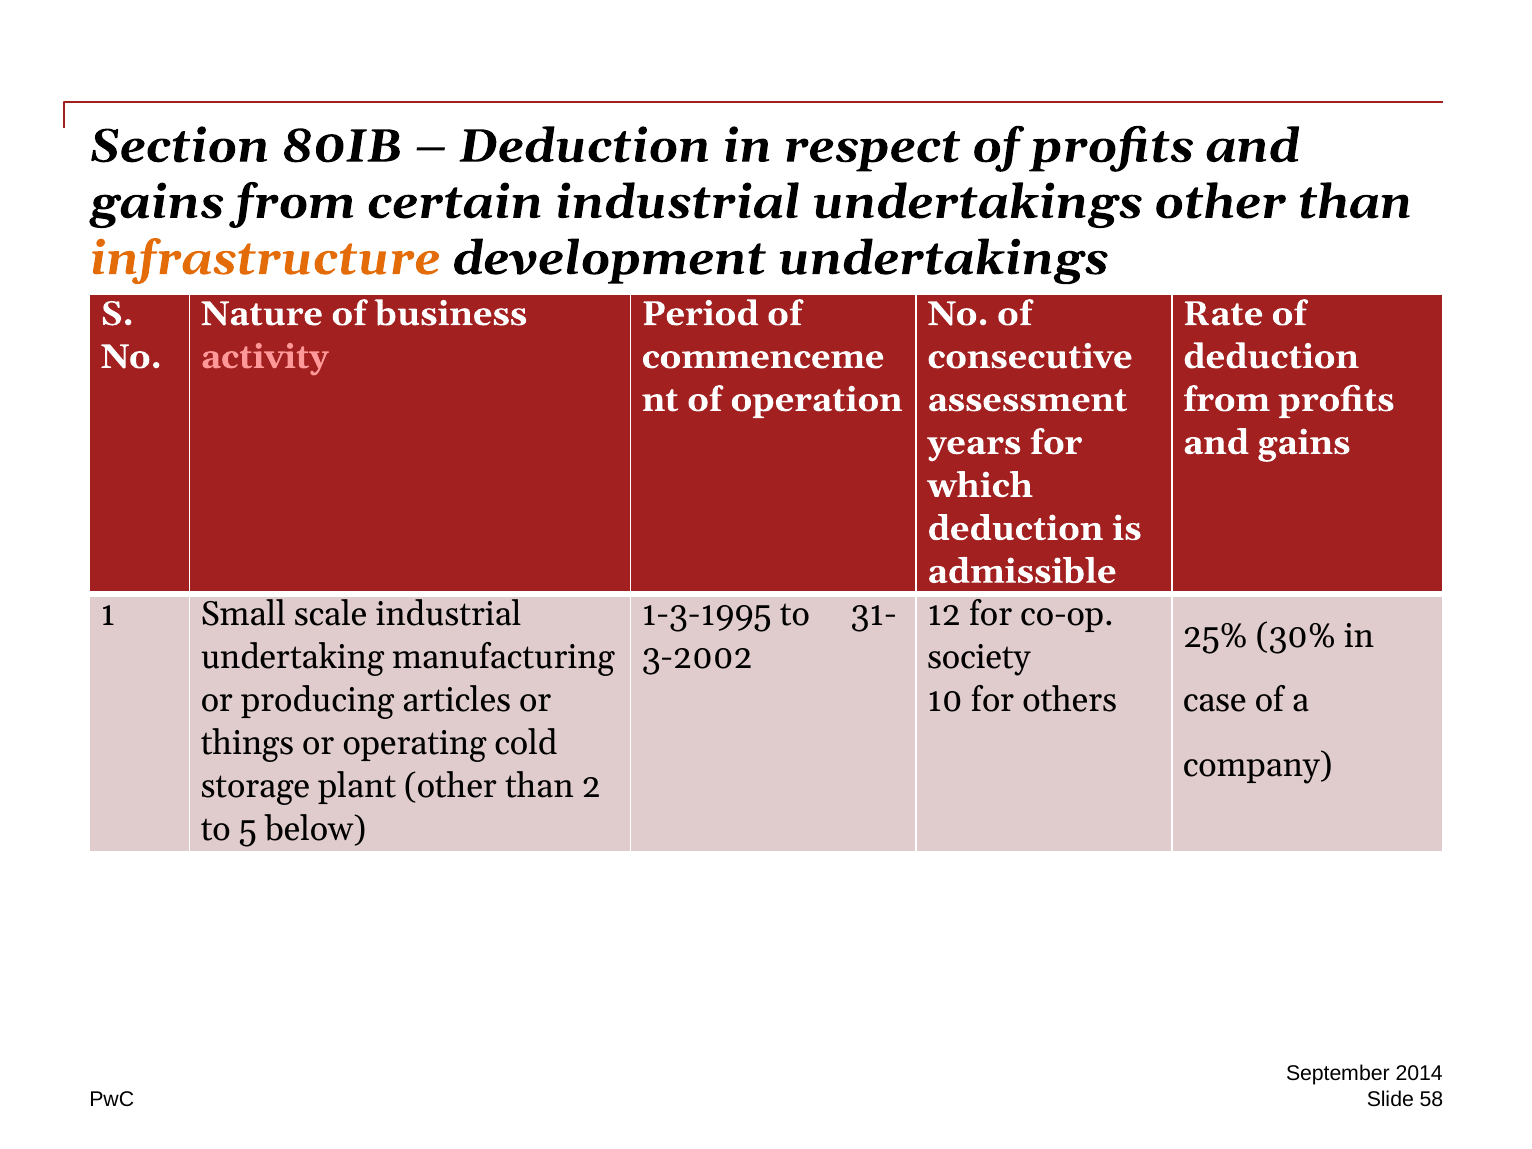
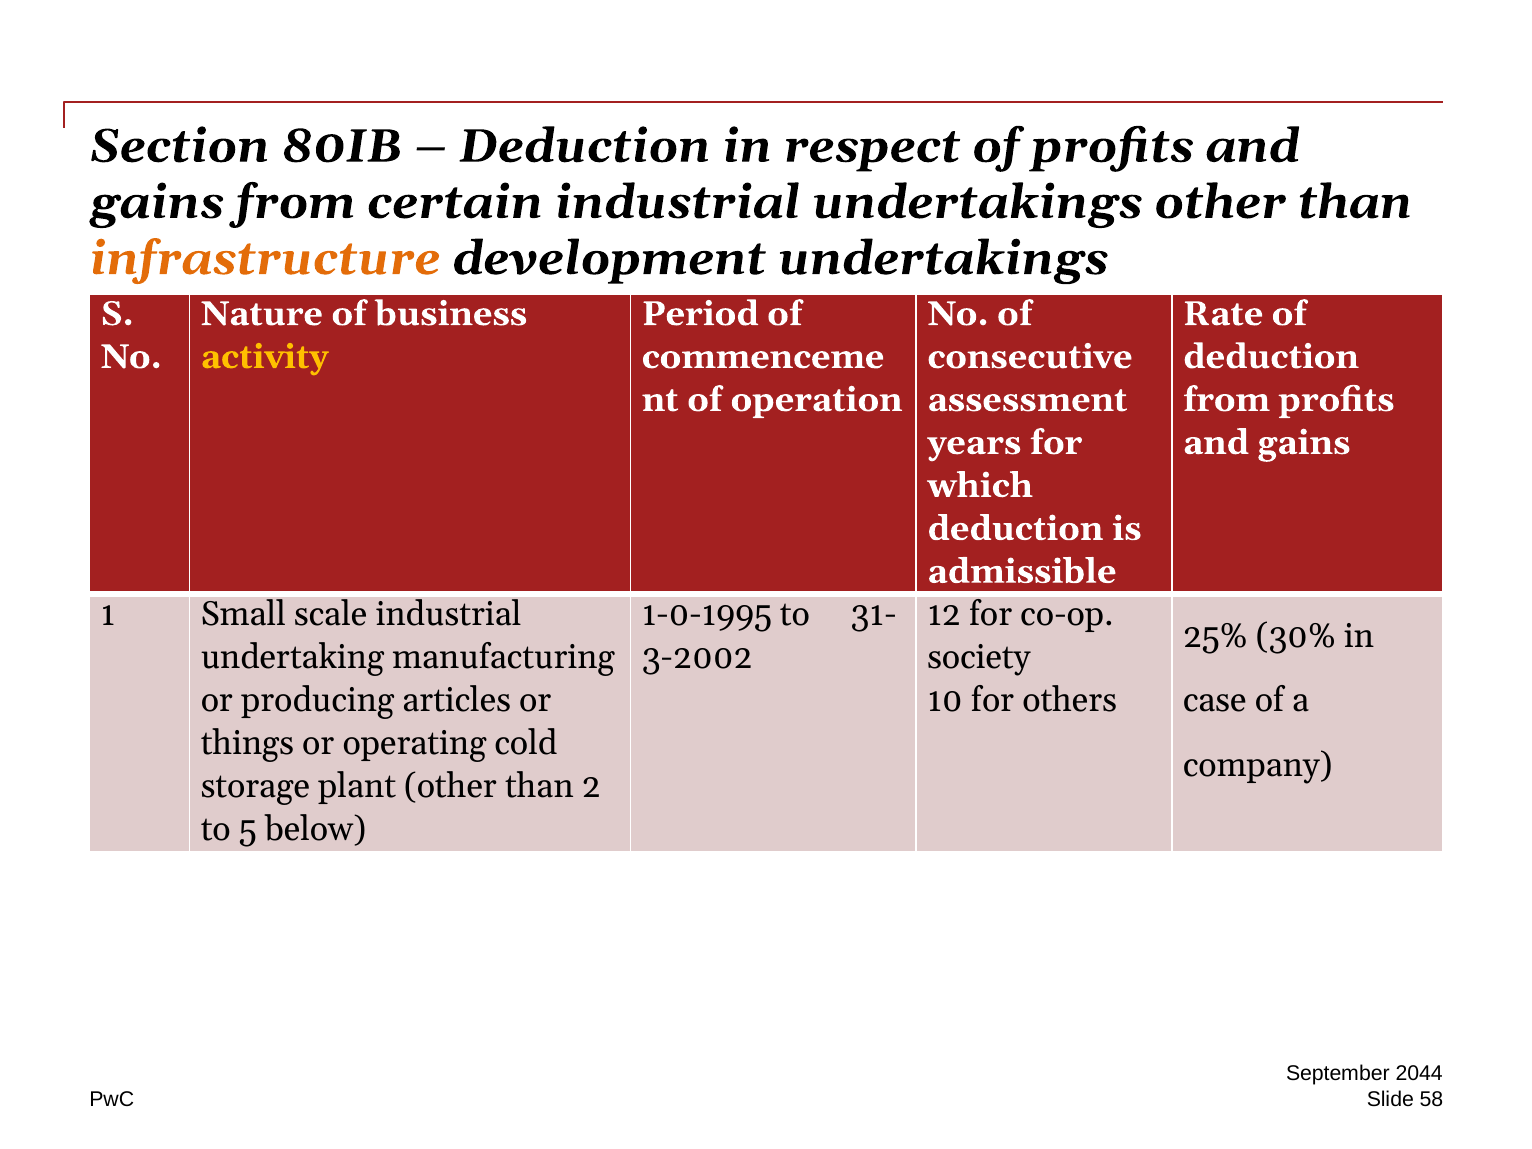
activity colour: pink -> yellow
1-3-1995: 1-3-1995 -> 1-0-1995
2014: 2014 -> 2044
